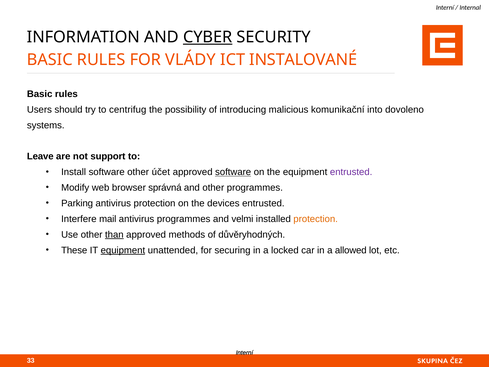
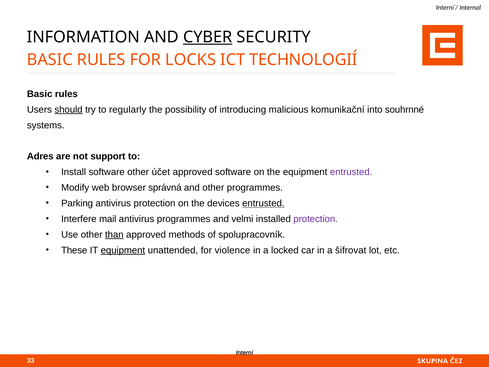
VLÁDY: VLÁDY -> LOCKS
INSTALOVANÉ: INSTALOVANÉ -> TECHNOLOGIÍ
should underline: none -> present
centrifug: centrifug -> regularly
dovoleno: dovoleno -> souhrnné
Leave: Leave -> Adres
software at (233, 172) underline: present -> none
entrusted at (263, 203) underline: none -> present
protection at (316, 219) colour: orange -> purple
důvěryhodných: důvěryhodných -> spolupracovník
securing: securing -> violence
allowed: allowed -> šifrovat
